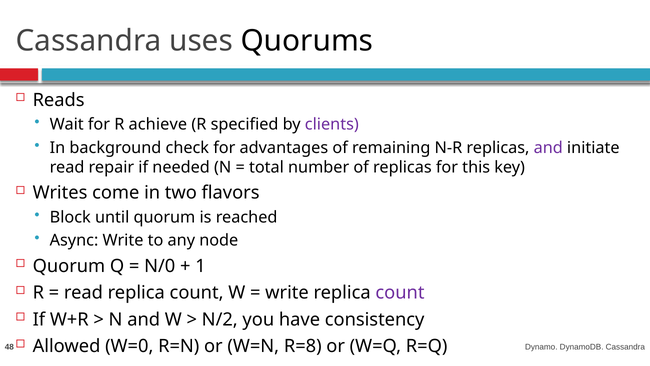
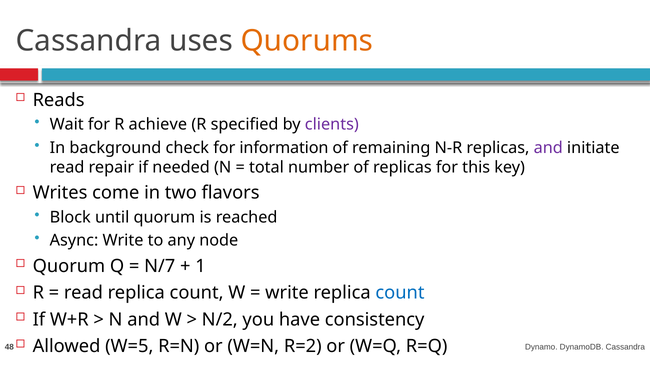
Quorums colour: black -> orange
advantages: advantages -> information
N/0: N/0 -> N/7
count at (400, 292) colour: purple -> blue
W=0: W=0 -> W=5
R=8: R=8 -> R=2
